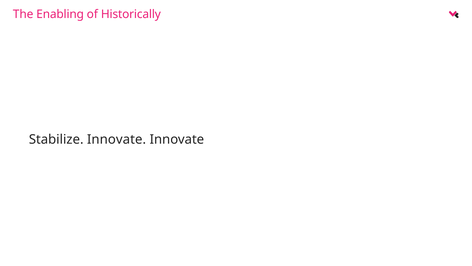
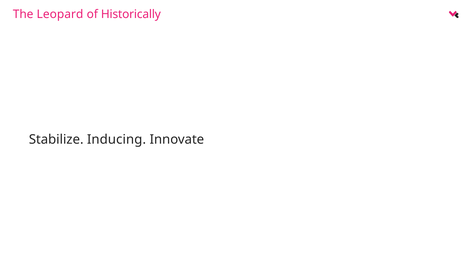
Enabling: Enabling -> Leopard
Stabilize Innovate: Innovate -> Inducing
